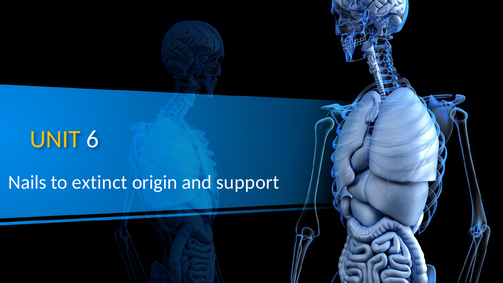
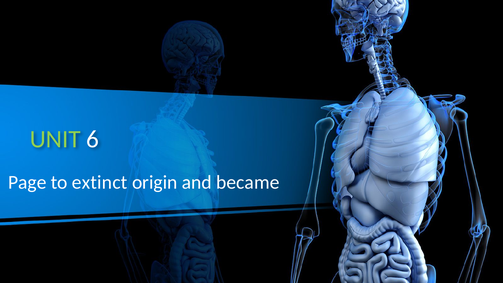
UNIT colour: yellow -> light green
Nails: Nails -> Page
support: support -> became
